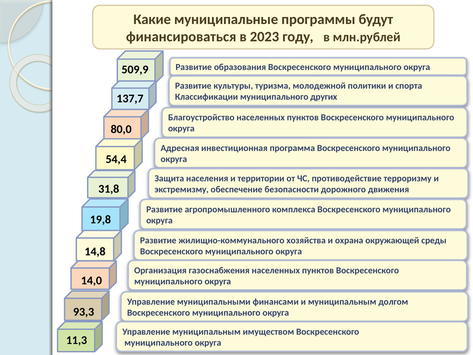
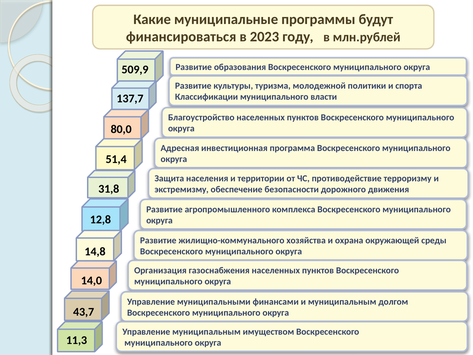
других: других -> власти
54,4: 54,4 -> 51,4
19,8: 19,8 -> 12,8
93,3: 93,3 -> 43,7
